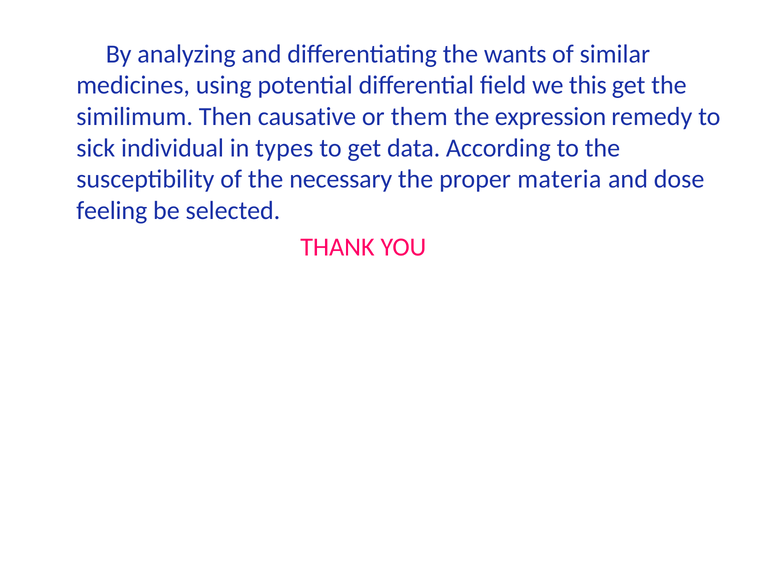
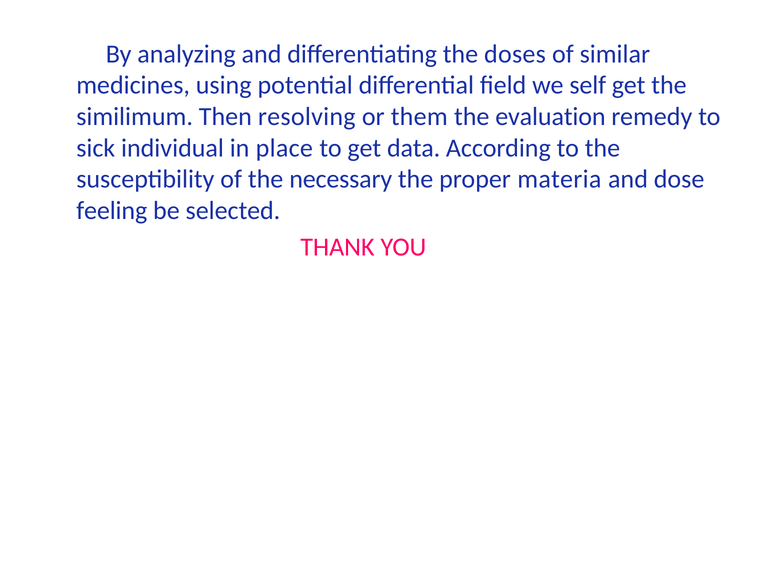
wants: wants -> doses
this: this -> self
causative: causative -> resolving
expression: expression -> evaluation
types: types -> place
